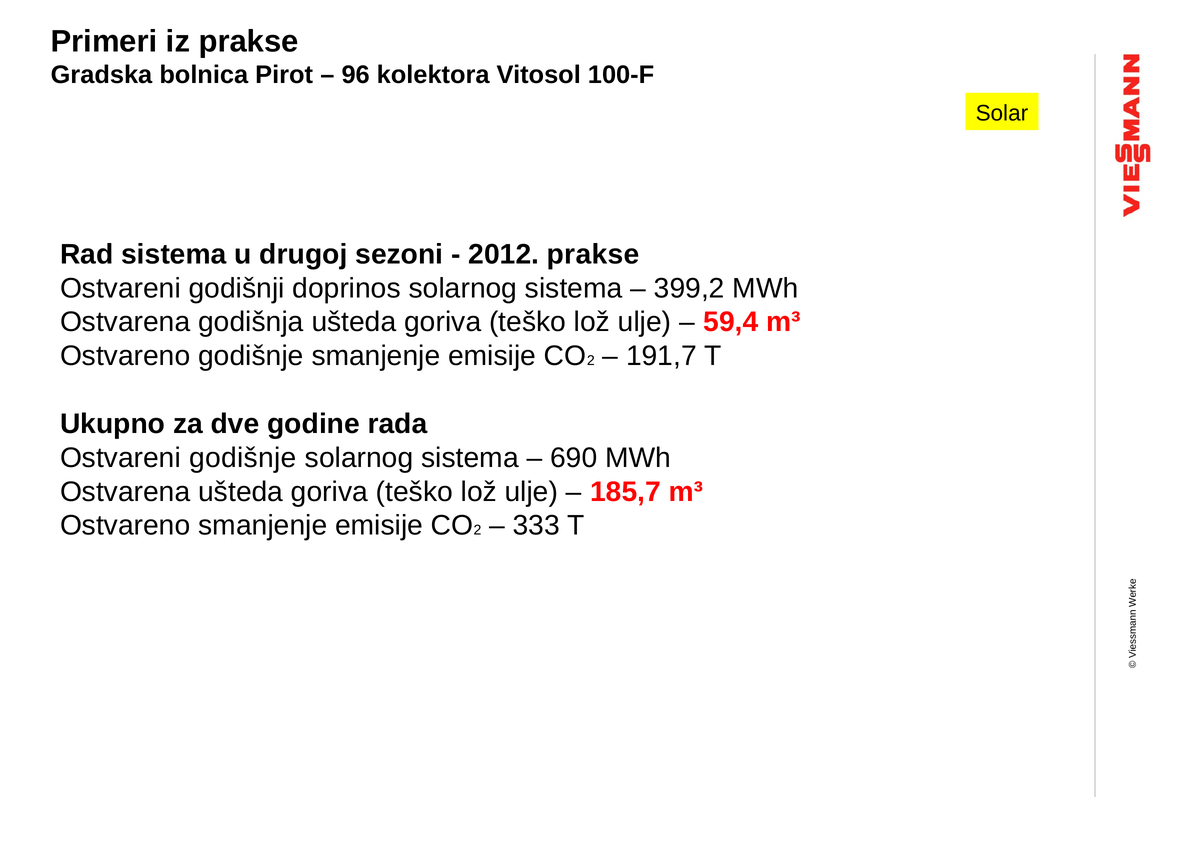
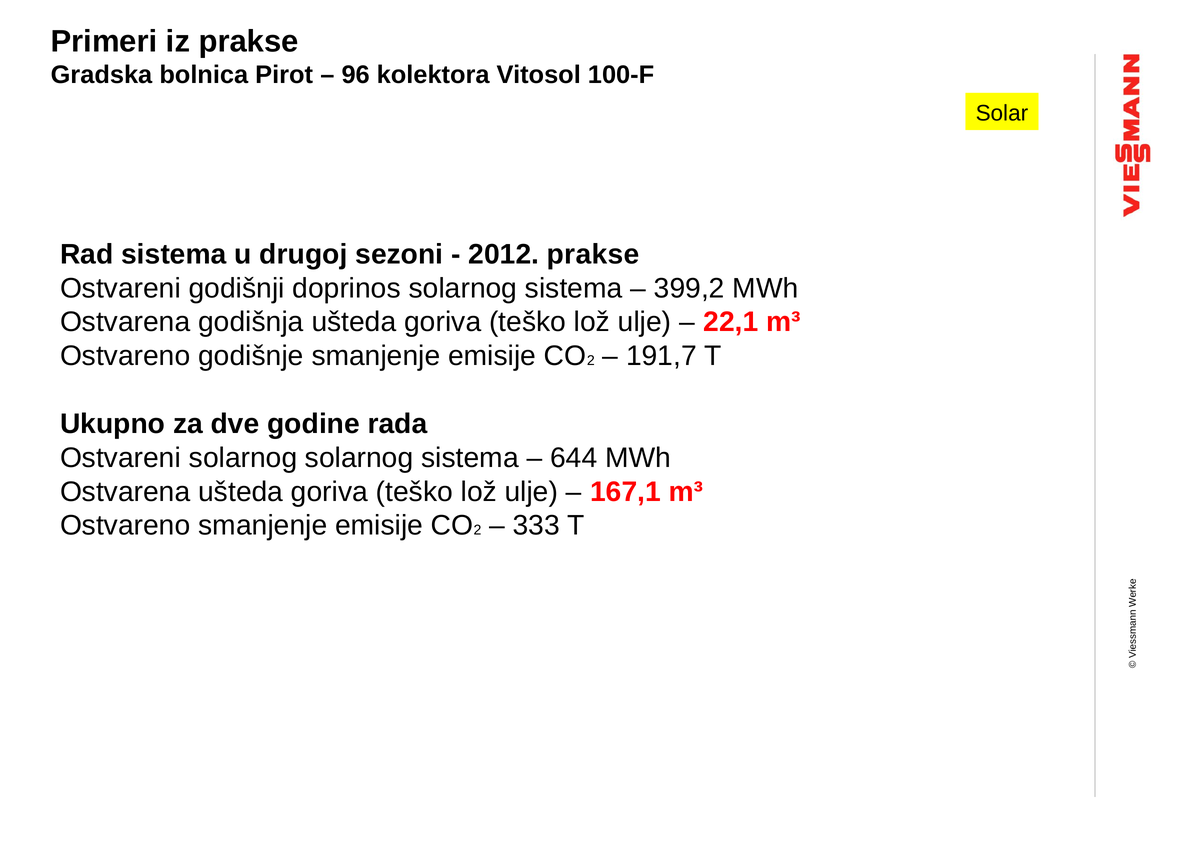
59,4: 59,4 -> 22,1
Ostvareni godišnje: godišnje -> solarnog
690: 690 -> 644
185,7: 185,7 -> 167,1
